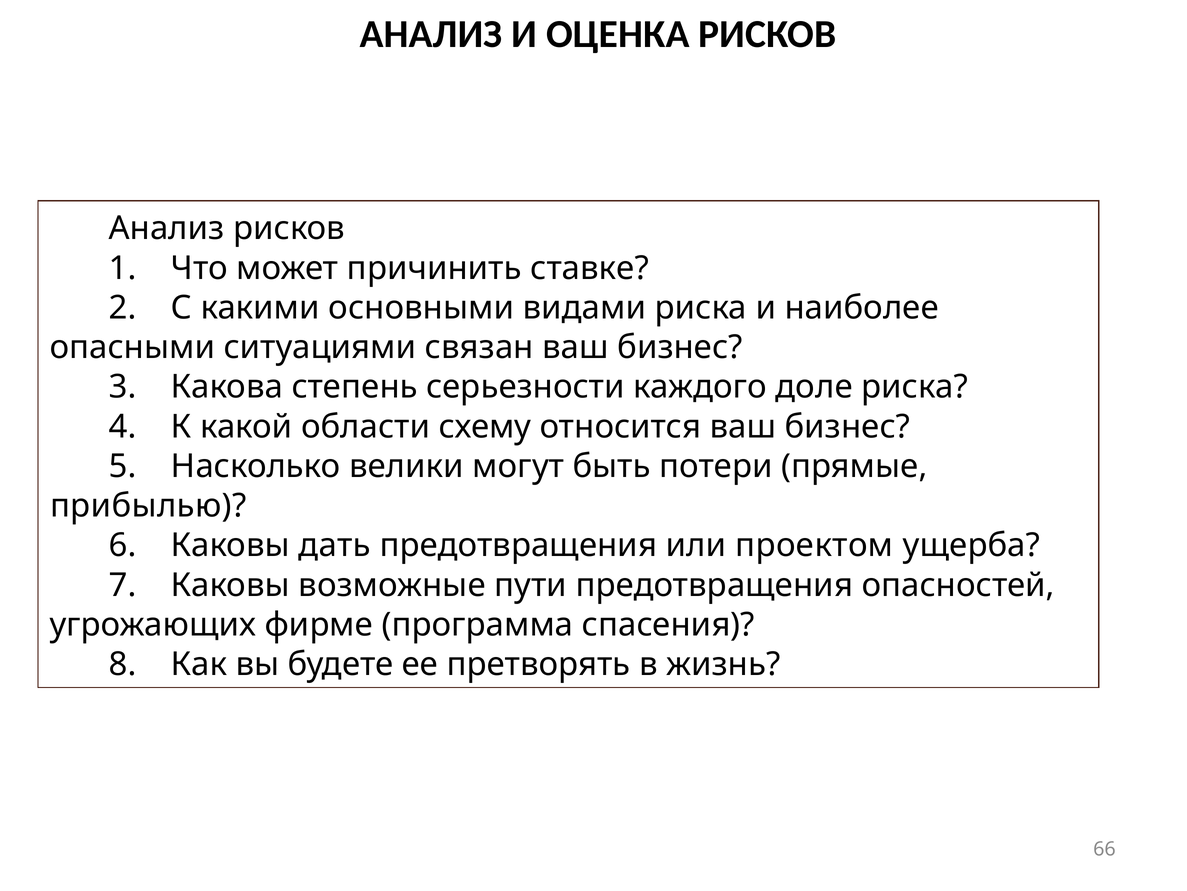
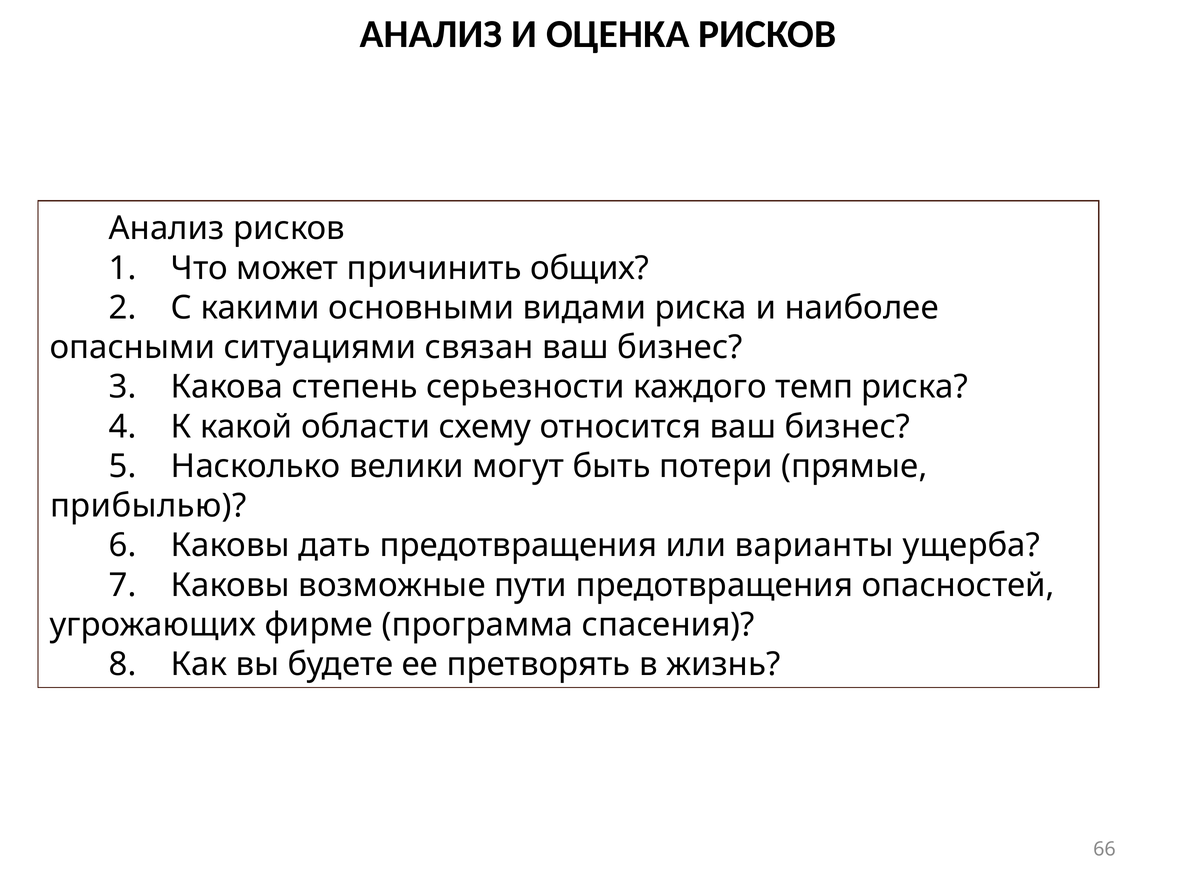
ставке: ставке -> общих
доле: доле -> темп
проектом: проектом -> варианты
